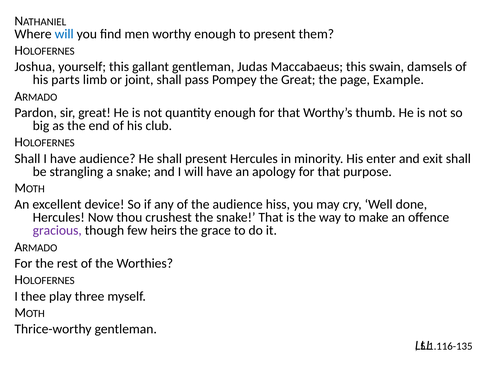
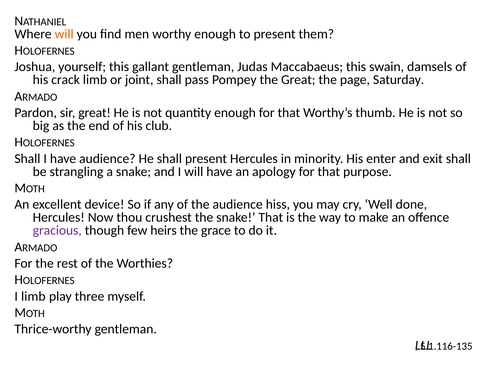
will at (64, 34) colour: blue -> orange
parts: parts -> crack
Example: Example -> Saturday
I thee: thee -> limb
